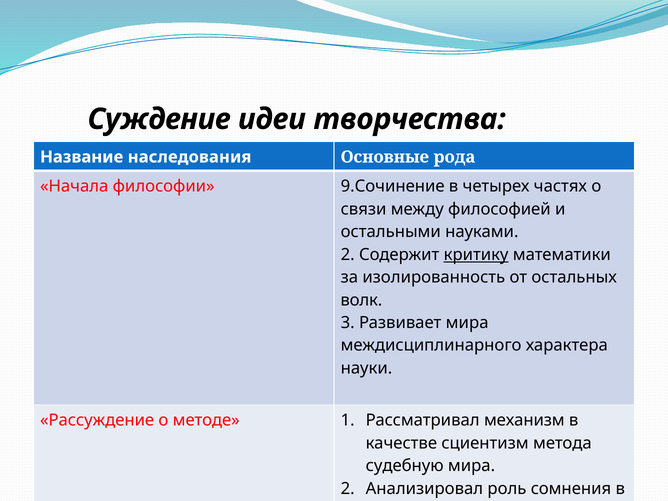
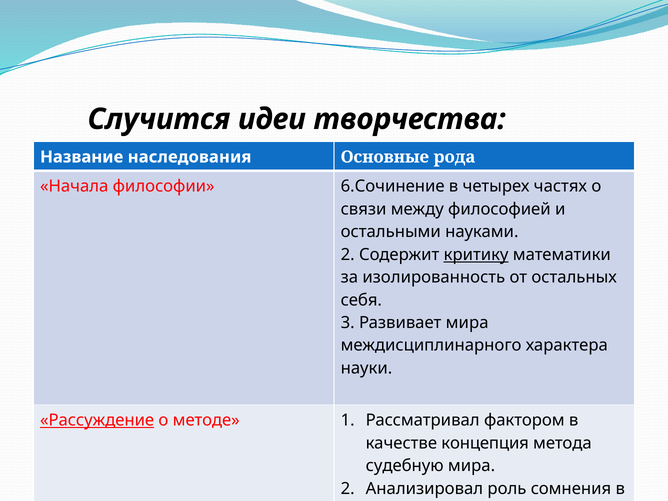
Суждение: Суждение -> Случится
9.Сочинение: 9.Сочинение -> 6.Сочинение
волк: волк -> себя
Рассуждение underline: none -> present
механизм: механизм -> фактором
сциентизм: сциентизм -> концепция
